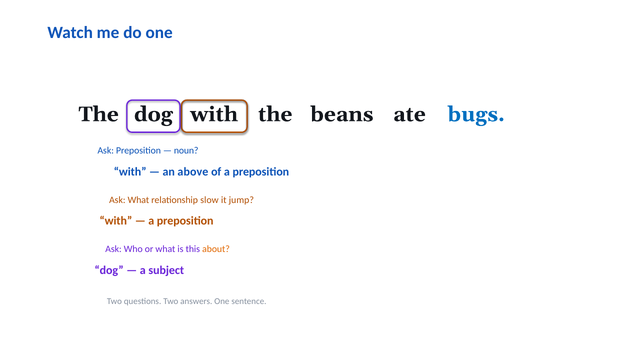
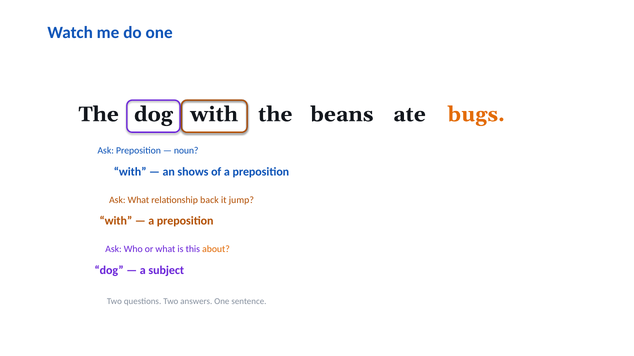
bugs colour: blue -> orange
above: above -> shows
slow: slow -> back
